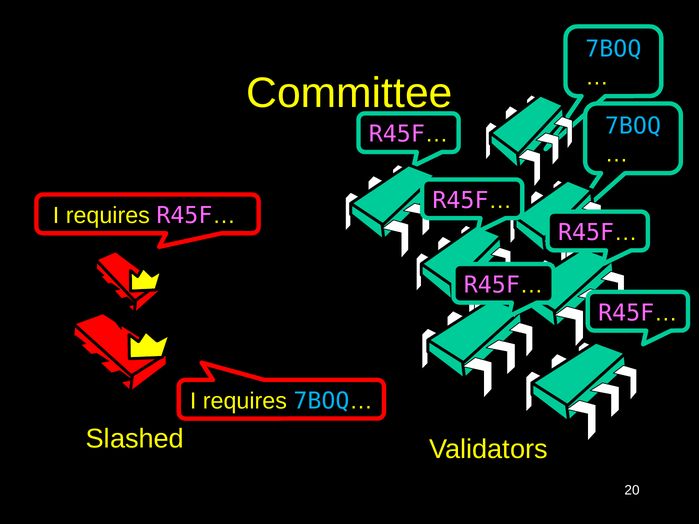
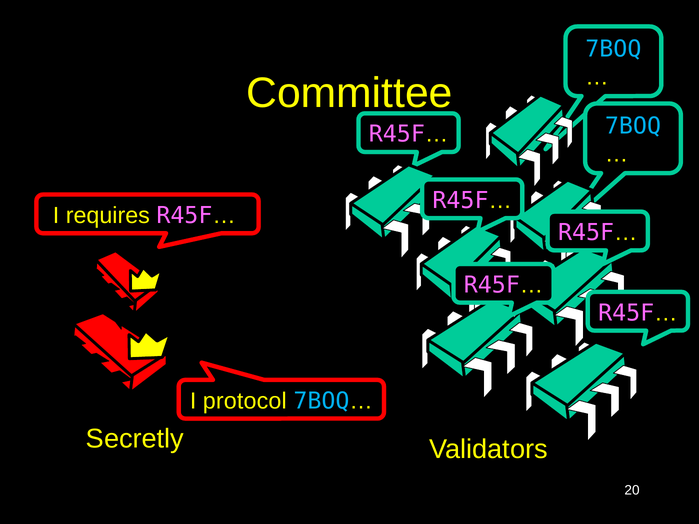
requires at (245, 401): requires -> protocol
Slashed: Slashed -> Secretly
